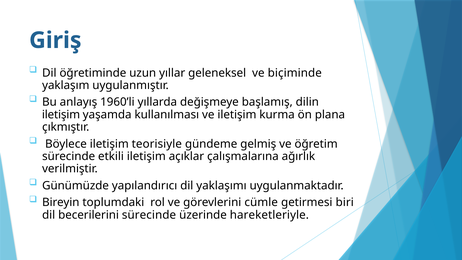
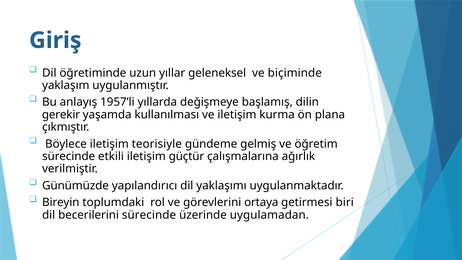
1960’li: 1960’li -> 1957’li
iletişim at (61, 115): iletişim -> gerekir
açıklar: açıklar -> güçtür
cümle: cümle -> ortaya
hareketleriyle: hareketleriyle -> uygulamadan
